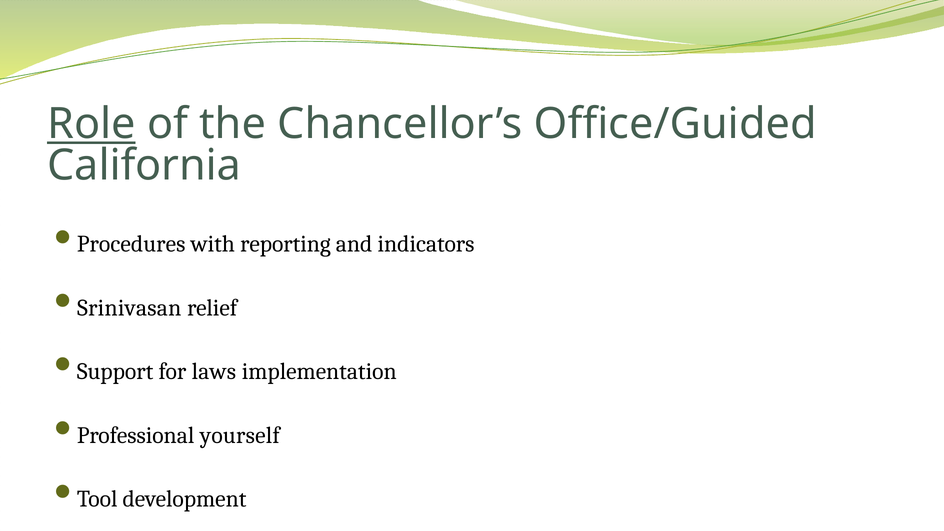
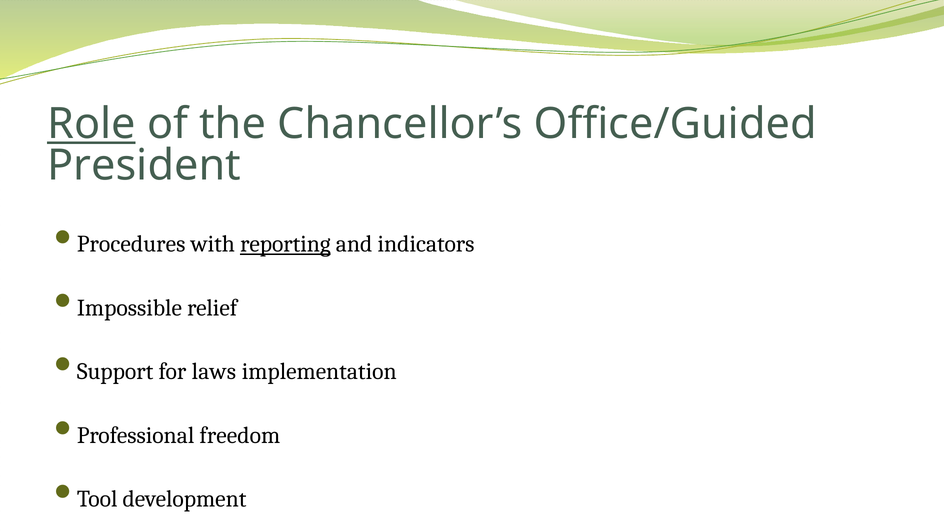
California: California -> President
reporting underline: none -> present
Srinivasan: Srinivasan -> Impossible
yourself: yourself -> freedom
